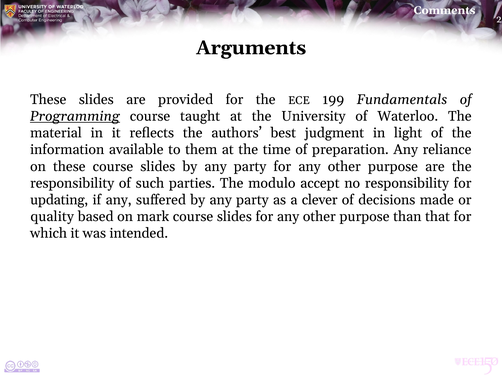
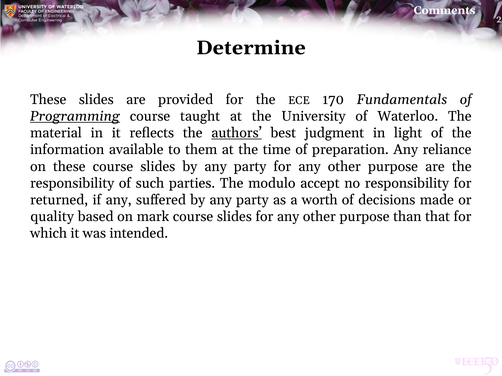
Arguments: Arguments -> Determine
199: 199 -> 170
authors underline: none -> present
updating: updating -> returned
clever: clever -> worth
